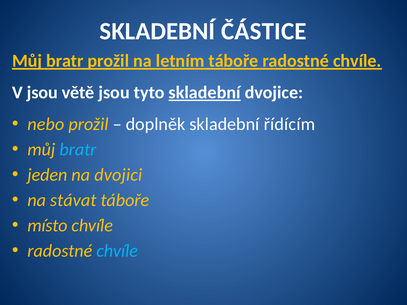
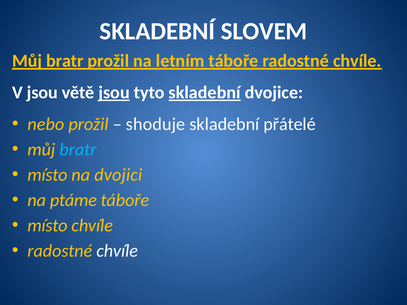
ČÁSTICE: ČÁSTICE -> SLOVEM
jsou at (114, 93) underline: none -> present
doplněk: doplněk -> shoduje
řídícím: řídícím -> přátelé
jeden at (47, 175): jeden -> místo
stávat: stávat -> ptáme
chvíle at (117, 251) colour: light blue -> white
